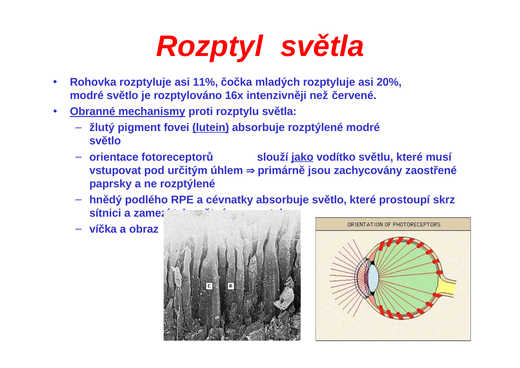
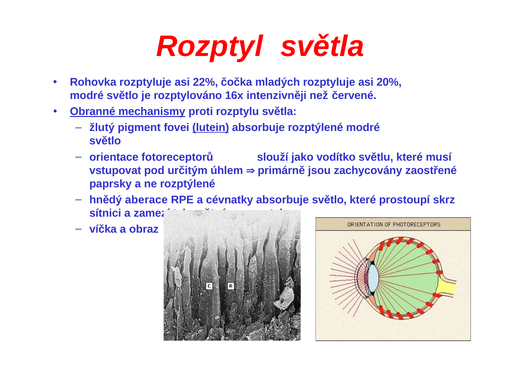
11%: 11% -> 22%
jako underline: present -> none
podlého: podlého -> aberace
